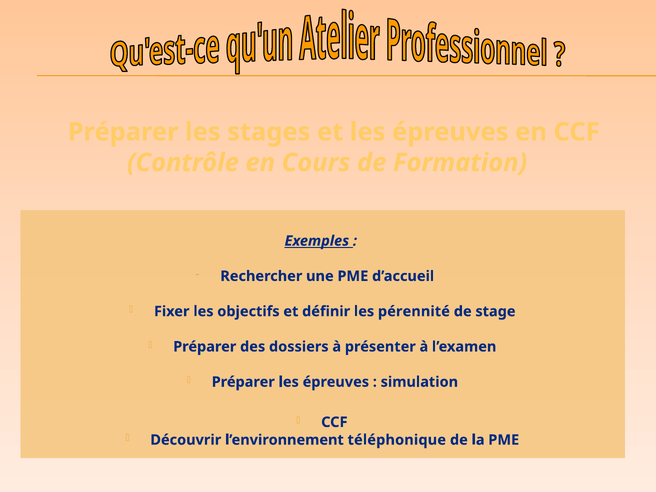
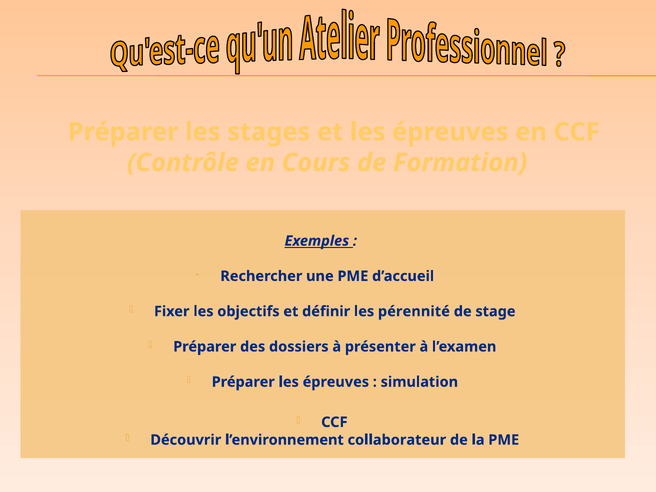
téléphonique: téléphonique -> collaborateur
